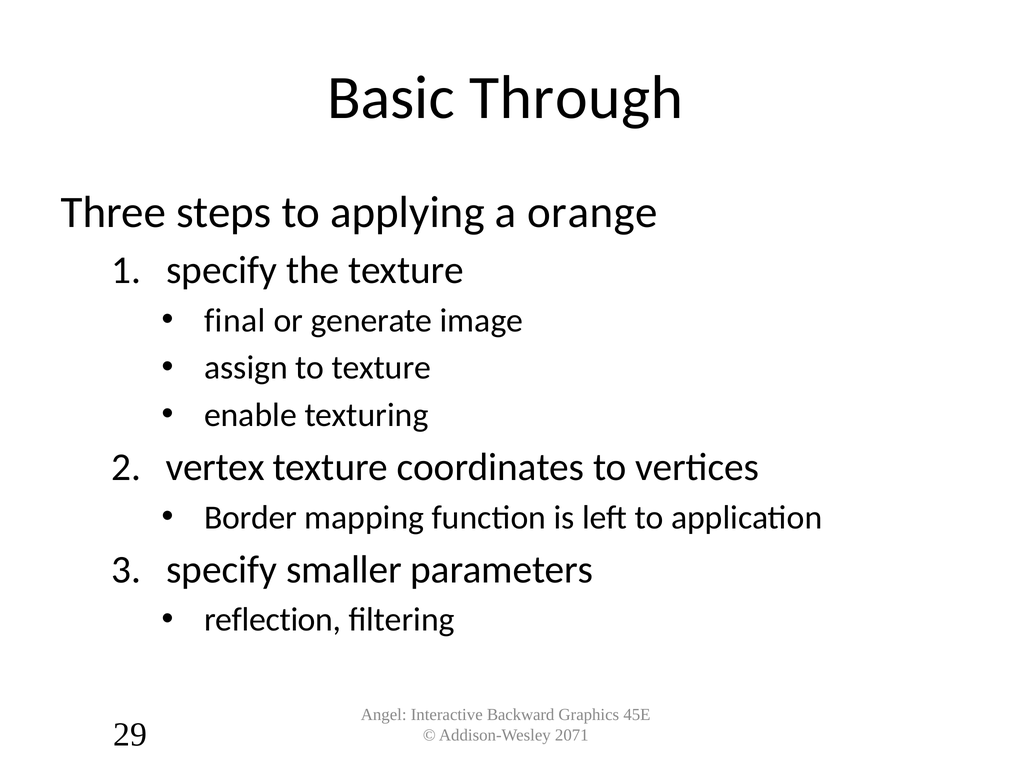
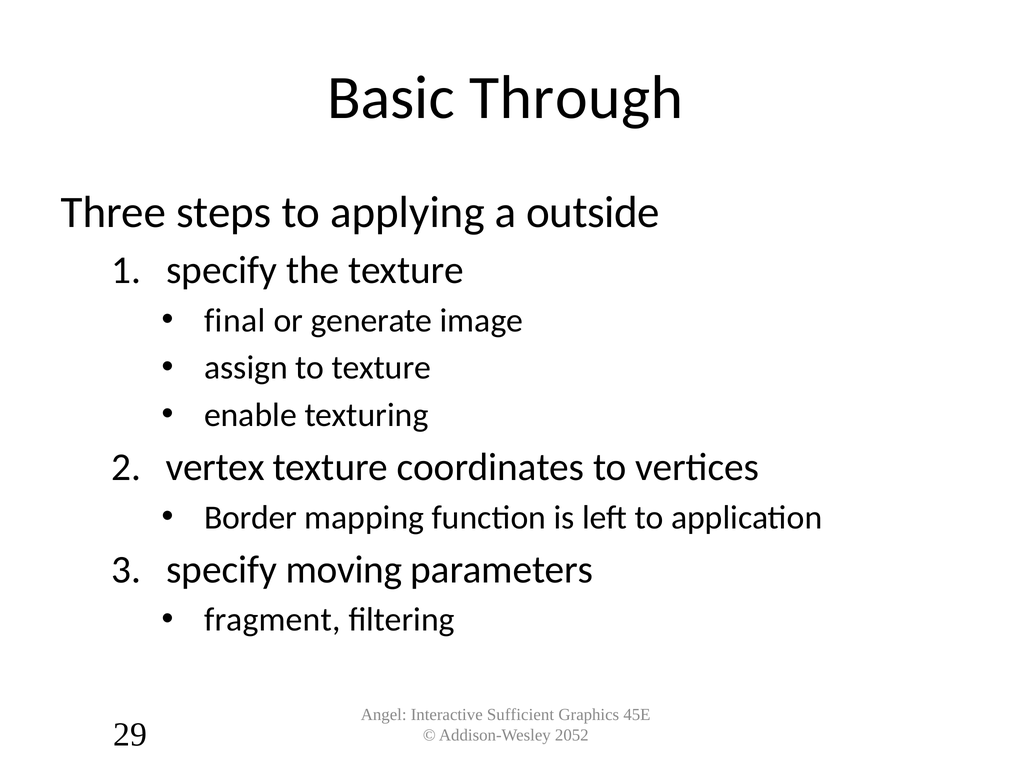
orange: orange -> outside
smaller: smaller -> moving
reflection: reflection -> fragment
Backward: Backward -> Sufficient
2071: 2071 -> 2052
